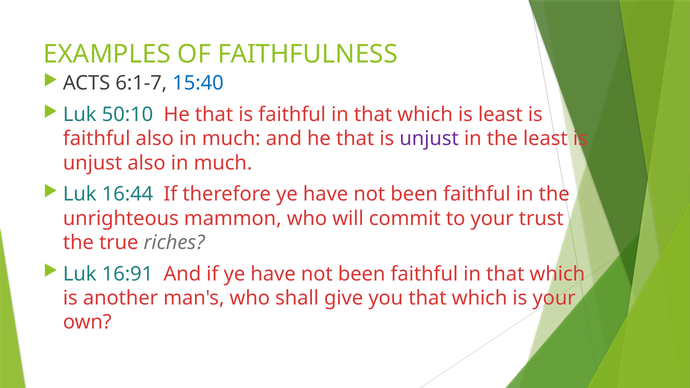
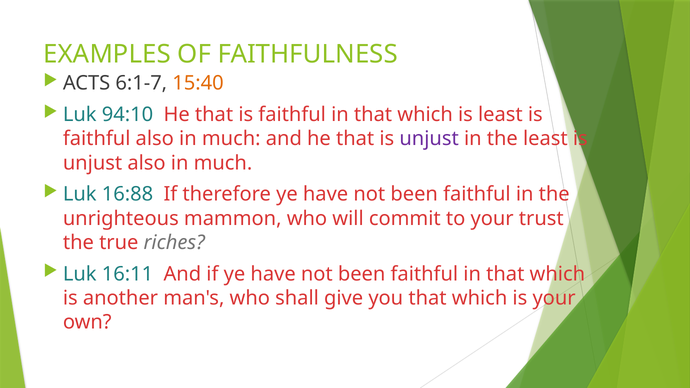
15:40 colour: blue -> orange
50:10: 50:10 -> 94:10
16:44: 16:44 -> 16:88
16:91: 16:91 -> 16:11
